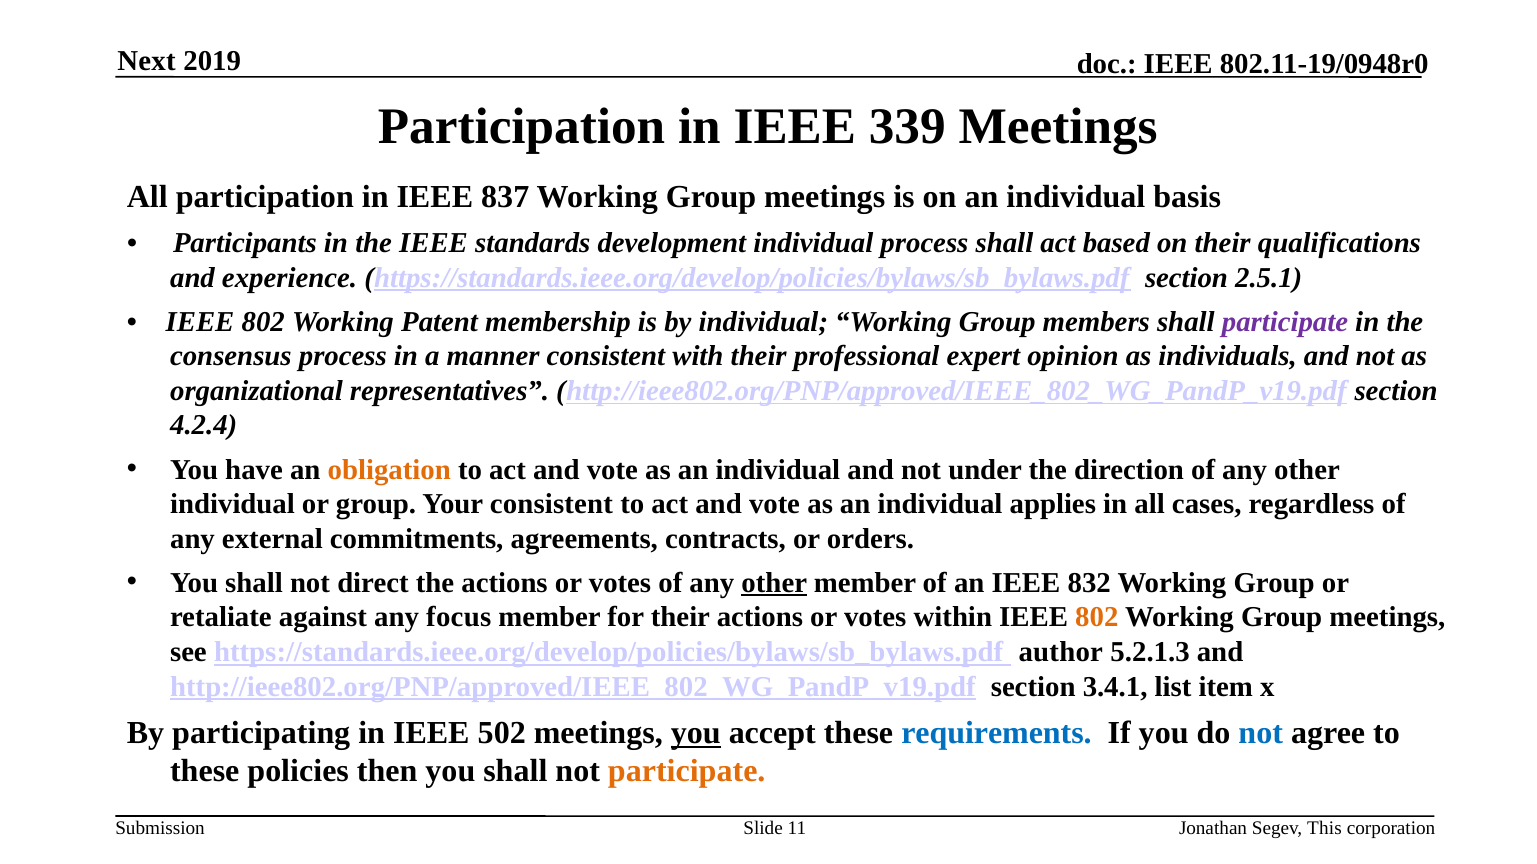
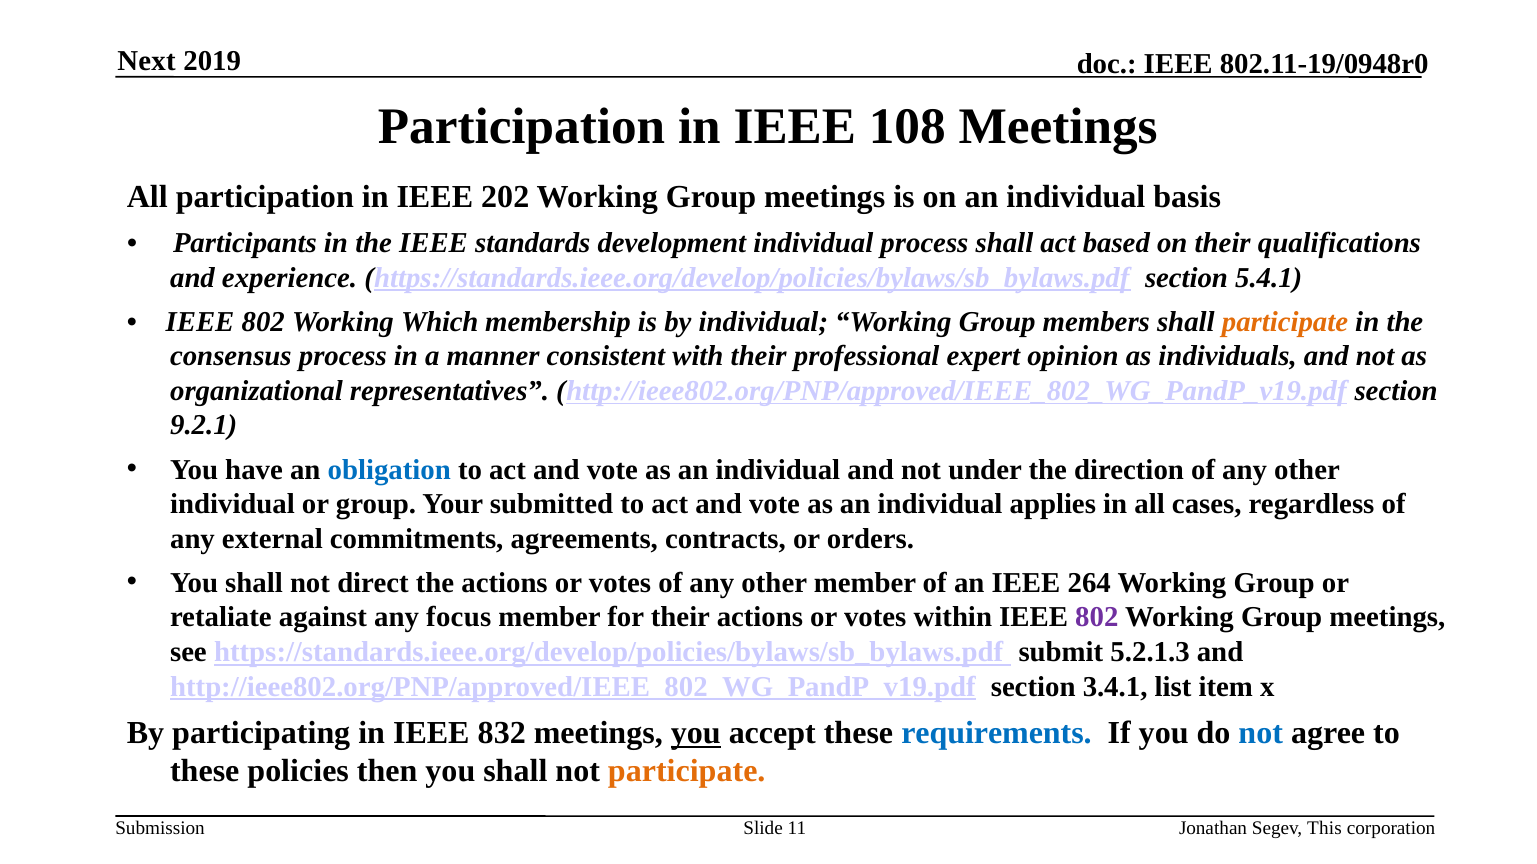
339: 339 -> 108
837: 837 -> 202
2.5.1: 2.5.1 -> 5.4.1
Patent: Patent -> Which
participate at (1285, 322) colour: purple -> orange
4.2.4: 4.2.4 -> 9.2.1
obligation colour: orange -> blue
Your consistent: consistent -> submitted
other at (774, 583) underline: present -> none
832: 832 -> 264
802 at (1097, 618) colour: orange -> purple
author: author -> submit
502: 502 -> 832
